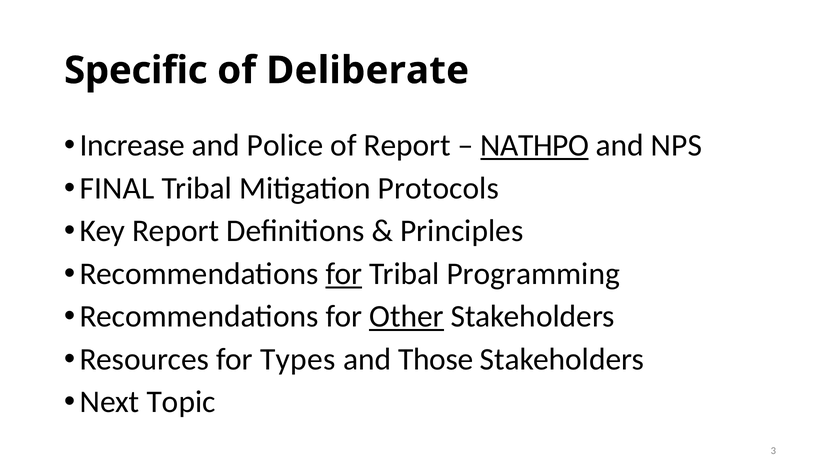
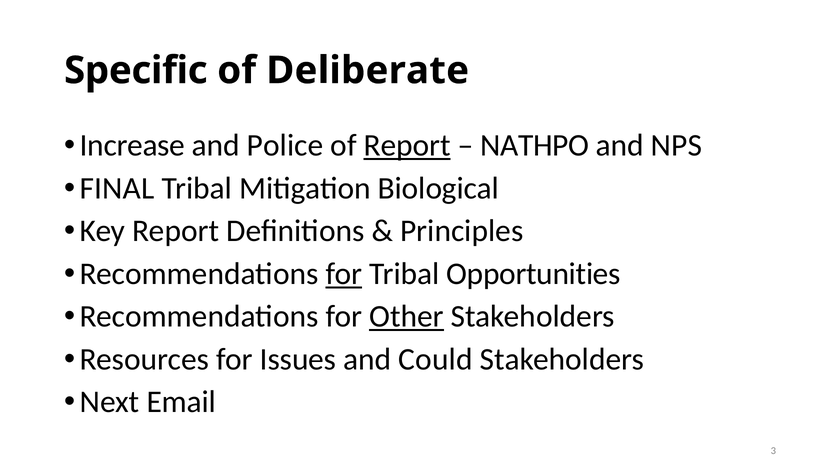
Report at (407, 146) underline: none -> present
NATHPO underline: present -> none
Protocols: Protocols -> Biological
Programming: Programming -> Opportunities
Types: Types -> Issues
Those: Those -> Could
Topic: Topic -> Email
